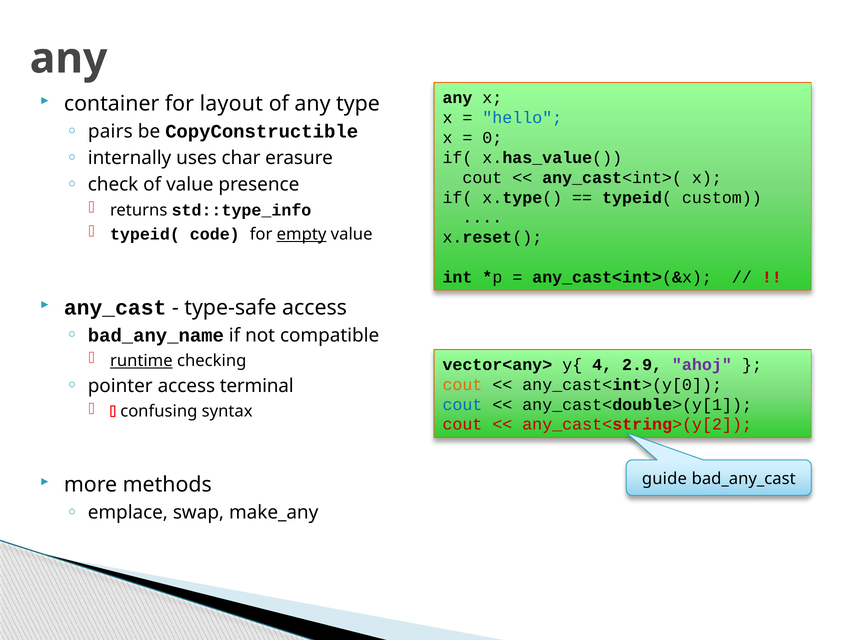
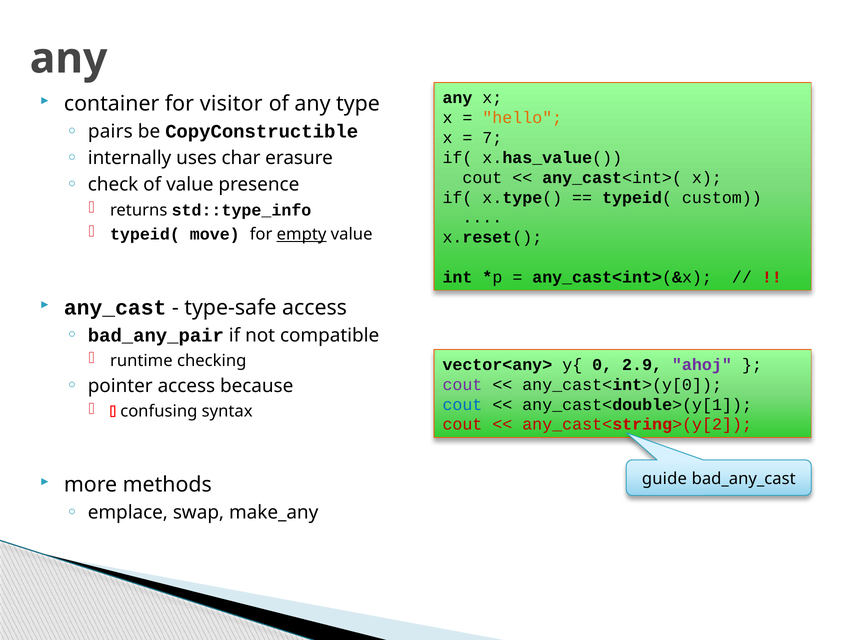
layout: layout -> visitor
hello colour: blue -> orange
0: 0 -> 7
code: code -> move
bad_any_name: bad_any_name -> bad_any_pair
runtime underline: present -> none
4: 4 -> 0
terminal: terminal -> because
cout at (462, 385) colour: orange -> purple
